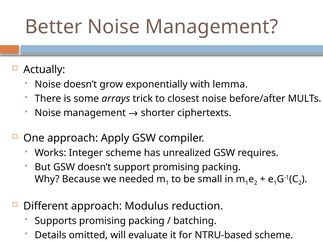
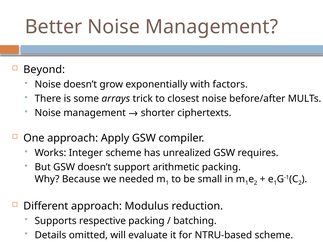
Actually: Actually -> Beyond
lemma: lemma -> factors
support promising: promising -> arithmetic
Supports promising: promising -> respective
